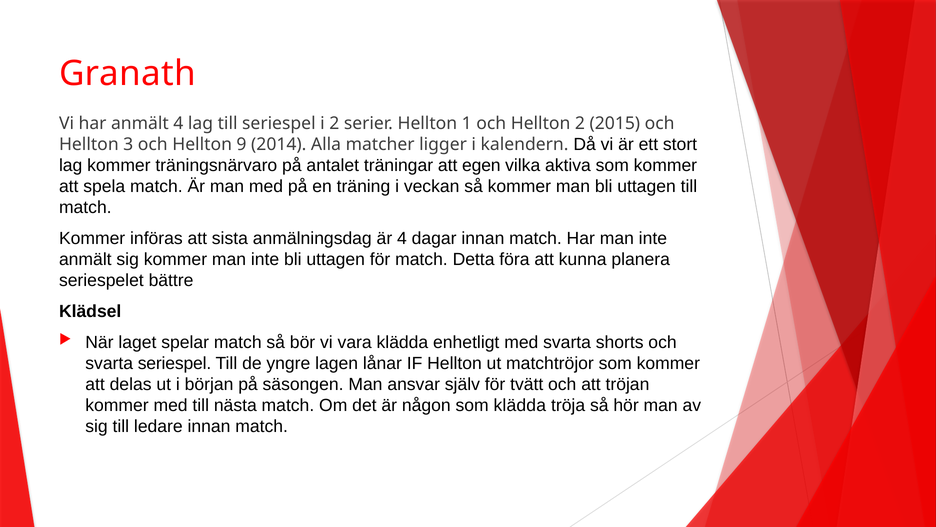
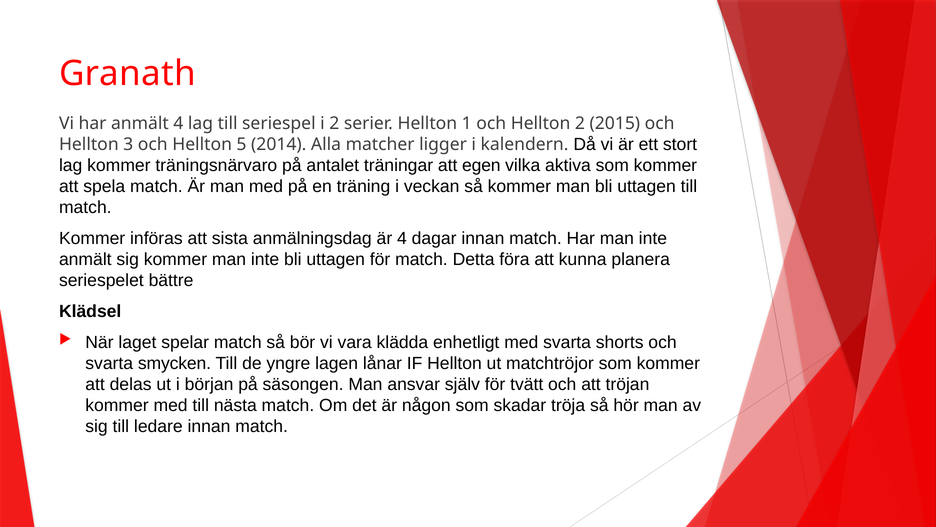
9: 9 -> 5
svarta seriespel: seriespel -> smycken
som klädda: klädda -> skadar
